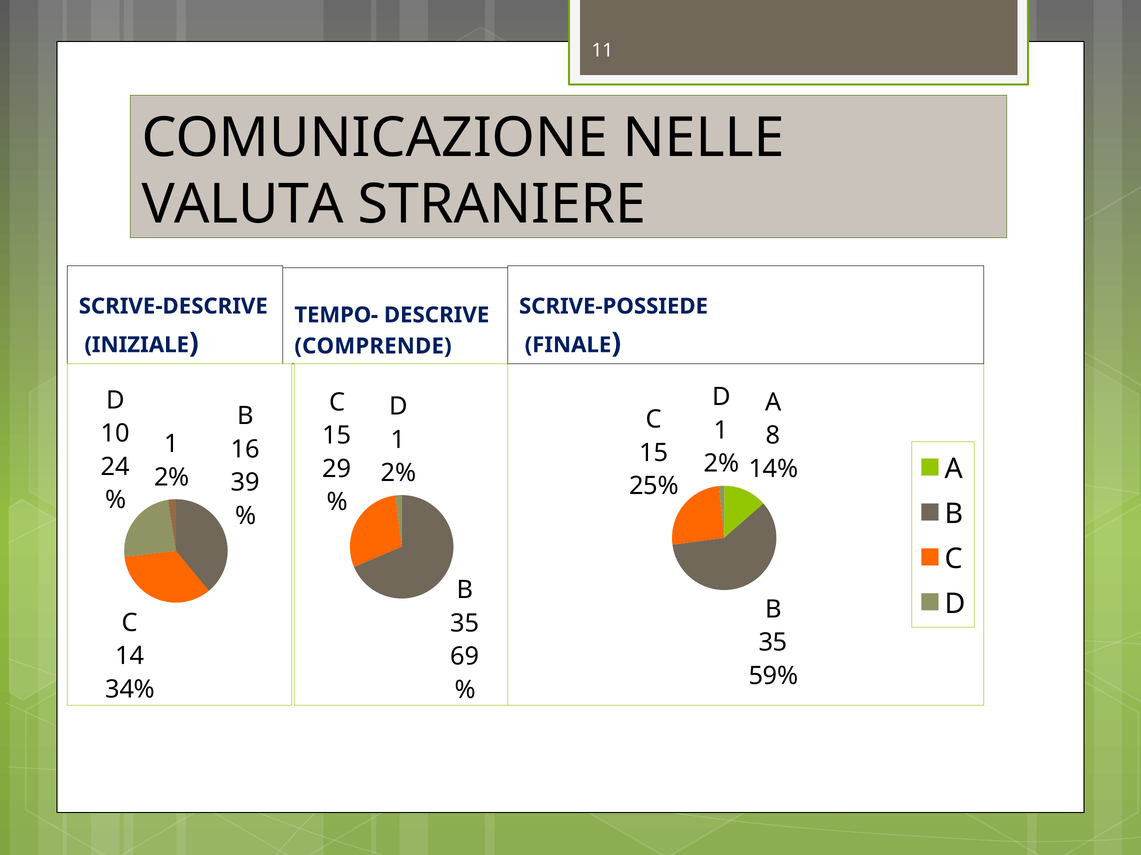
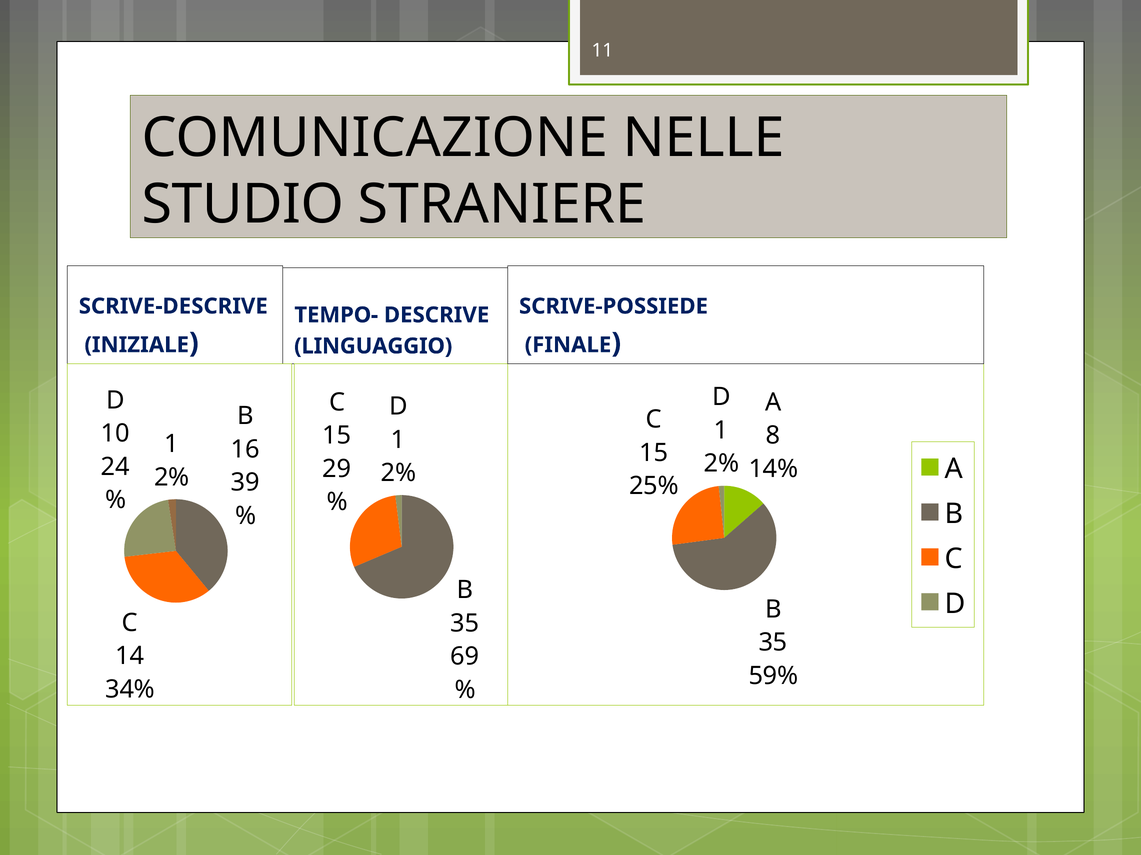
VALUTA: VALUTA -> STUDIO
COMPRENDE: COMPRENDE -> LINGUAGGIO
